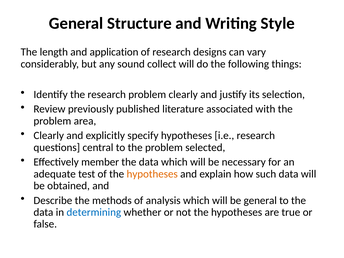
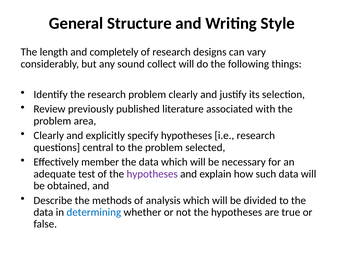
application: application -> completely
hypotheses at (152, 174) colour: orange -> purple
be general: general -> divided
